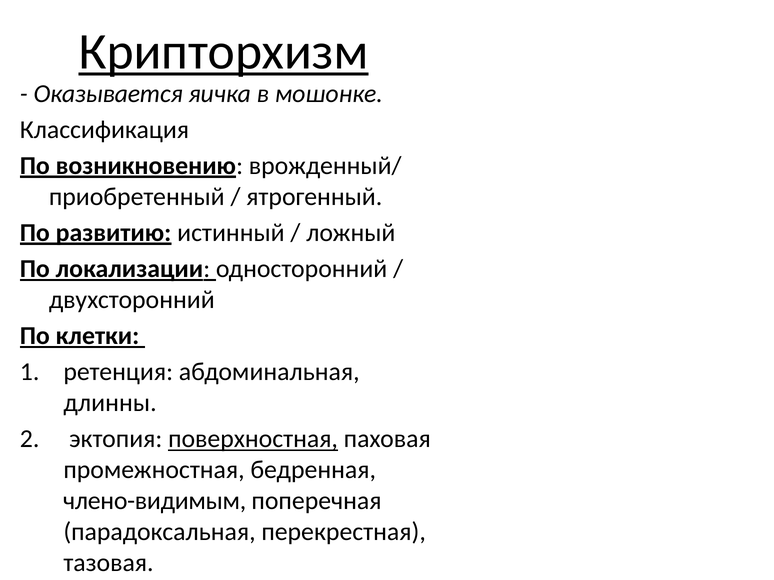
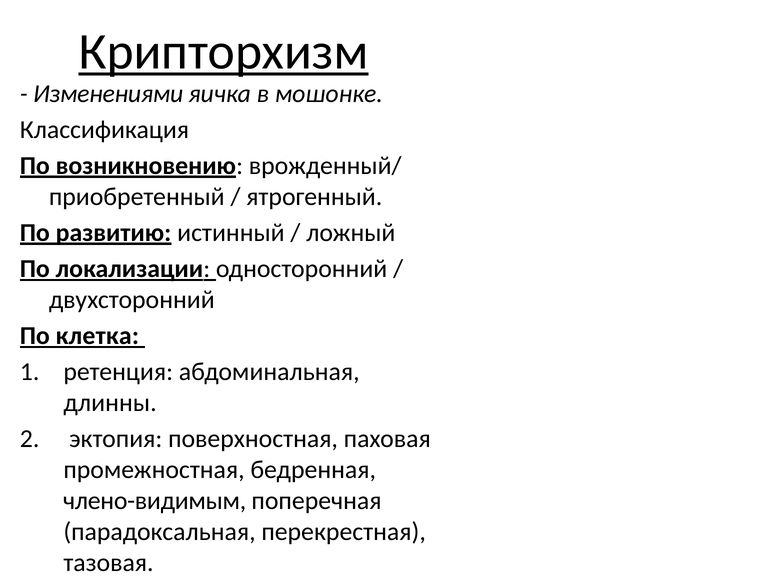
Оказывается: Оказывается -> Изменениями
клетки: клетки -> клетка
поверхностная underline: present -> none
